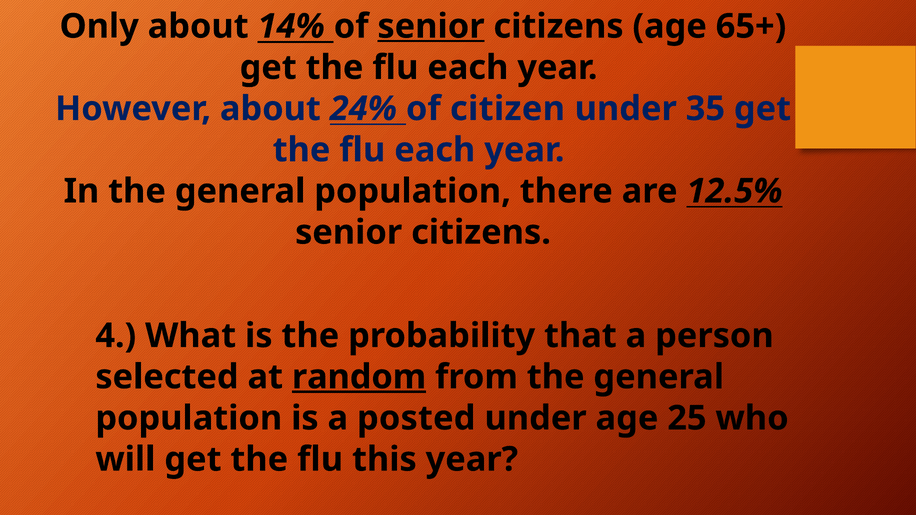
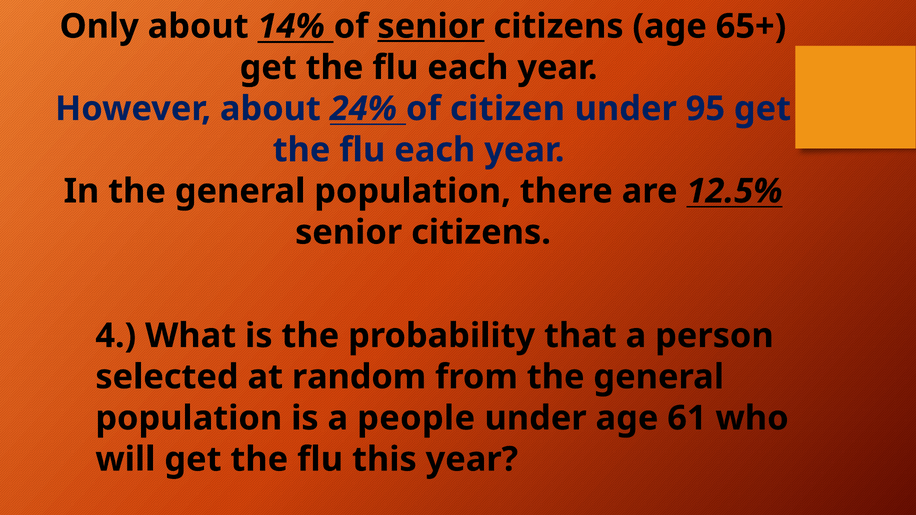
35: 35 -> 95
random underline: present -> none
posted: posted -> people
25: 25 -> 61
